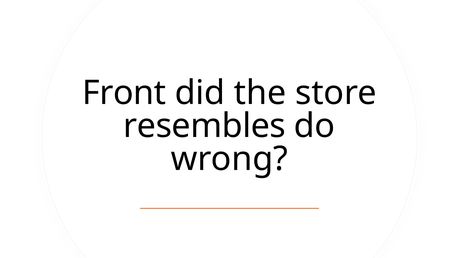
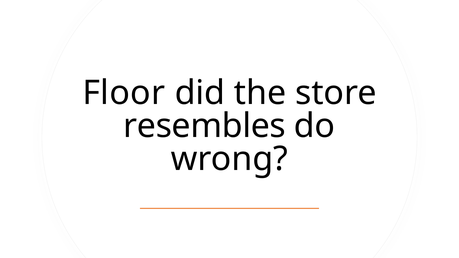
Front: Front -> Floor
